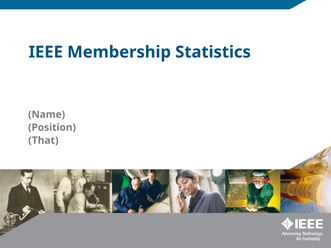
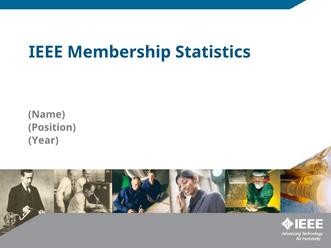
That: That -> Year
